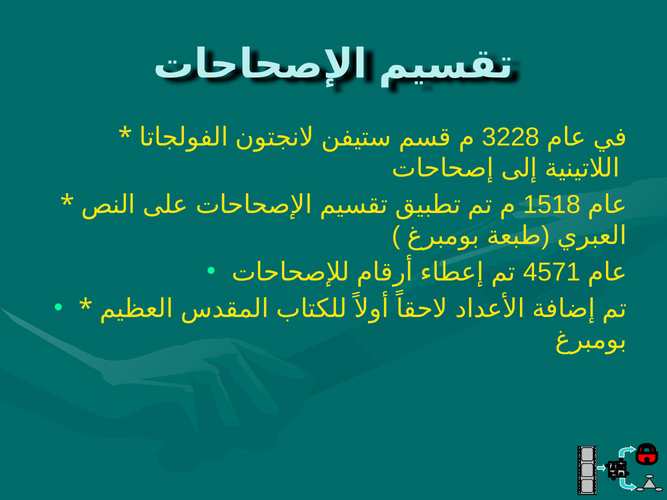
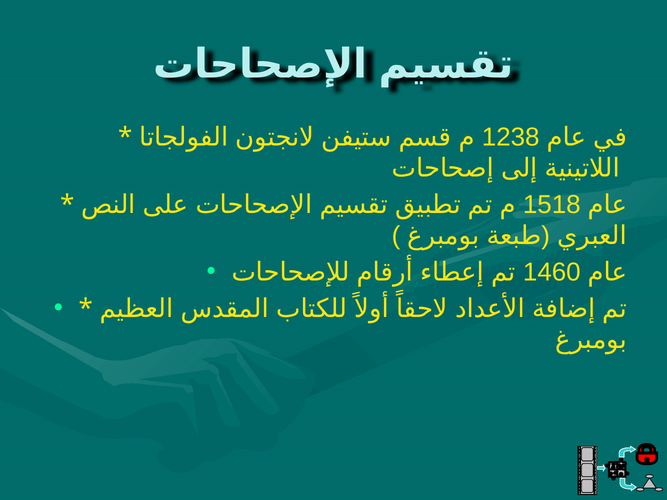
3228: 3228 -> 1238
4571: 4571 -> 1460
